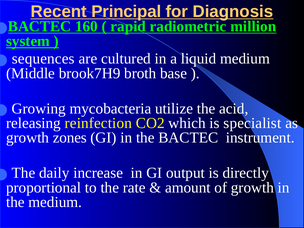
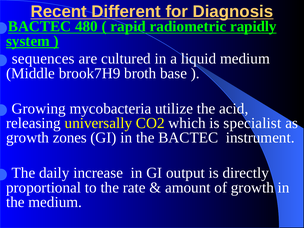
Principal: Principal -> Different
160: 160 -> 480
million: million -> rapidly
reinfection: reinfection -> universally
